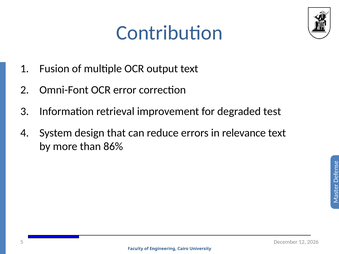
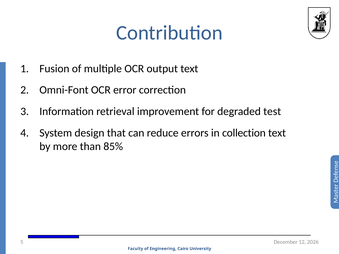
relevance: relevance -> collection
86%: 86% -> 85%
